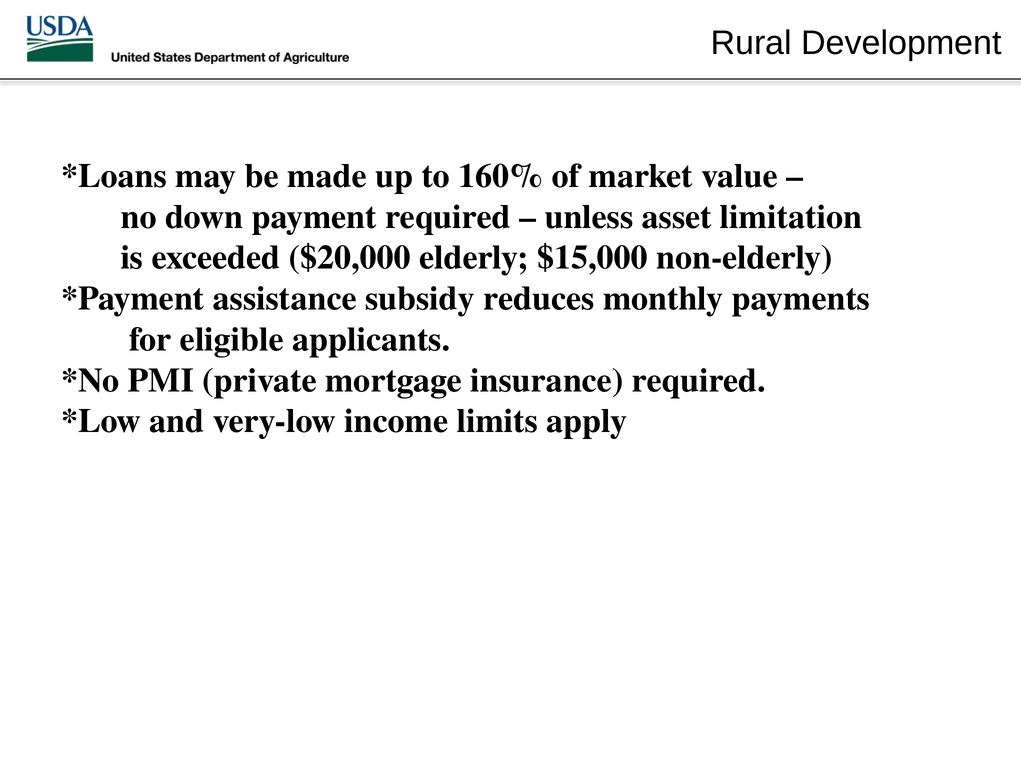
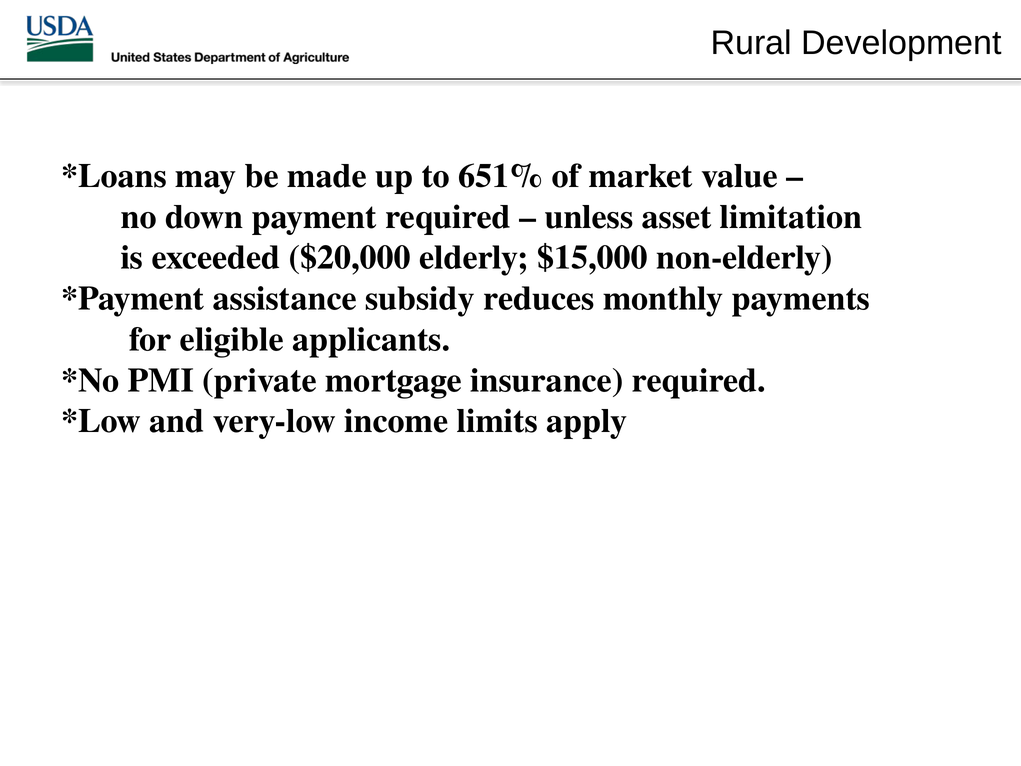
160%: 160% -> 651%
